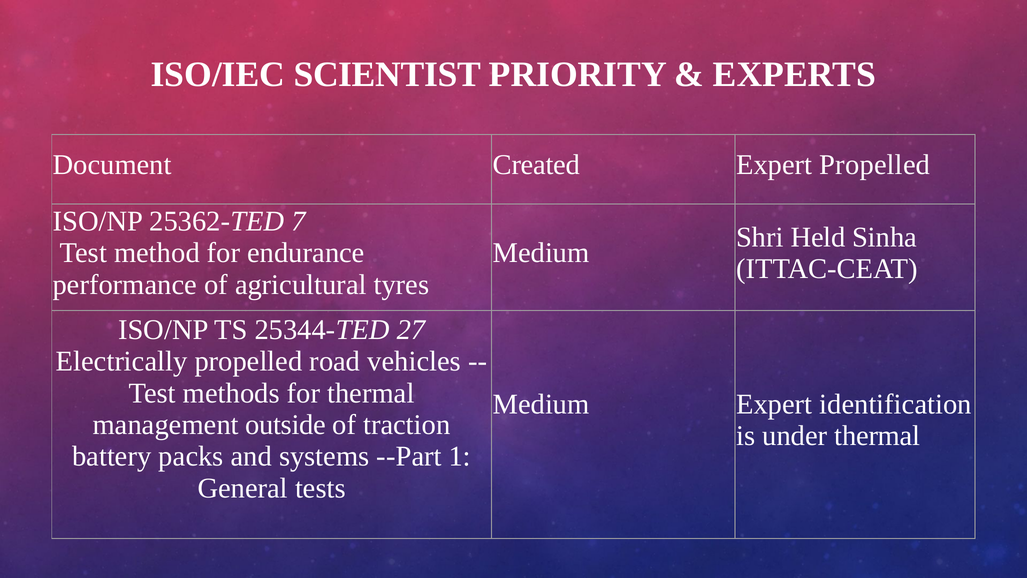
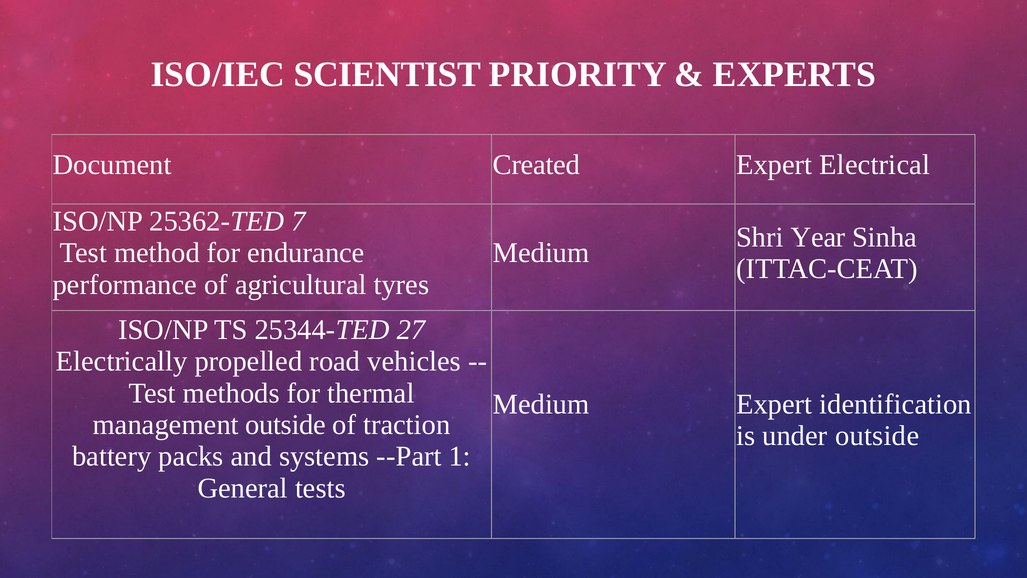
Expert Propelled: Propelled -> Electrical
Held: Held -> Year
under thermal: thermal -> outside
